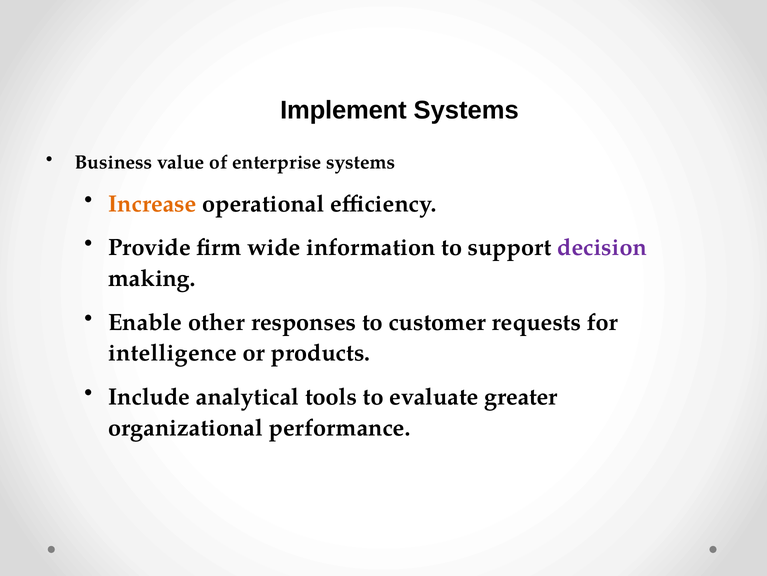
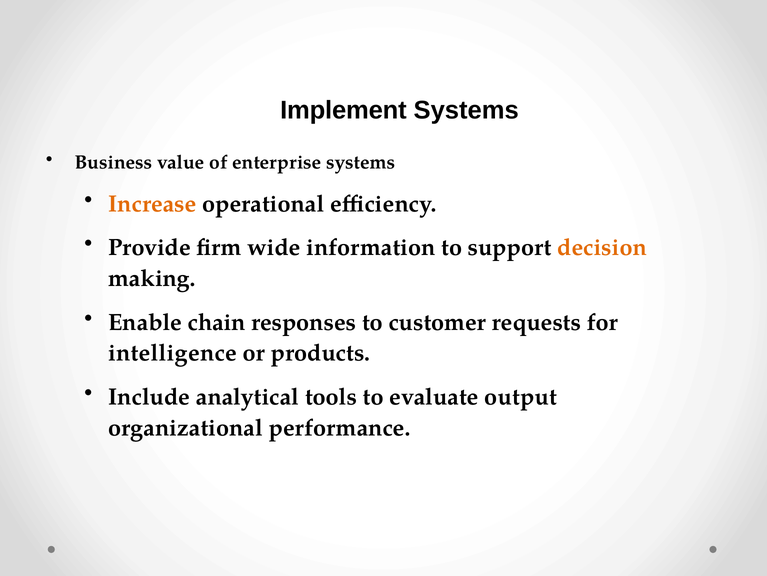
decision colour: purple -> orange
other: other -> chain
greater: greater -> output
